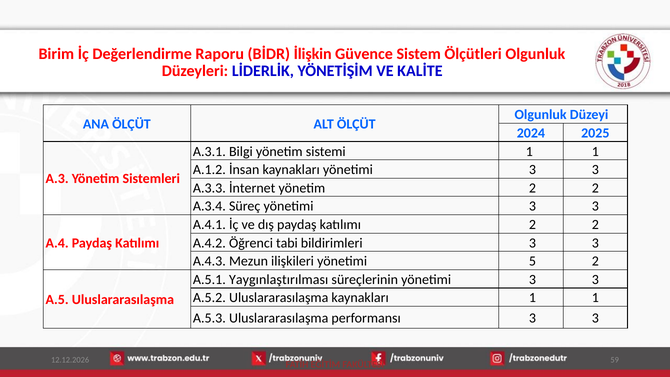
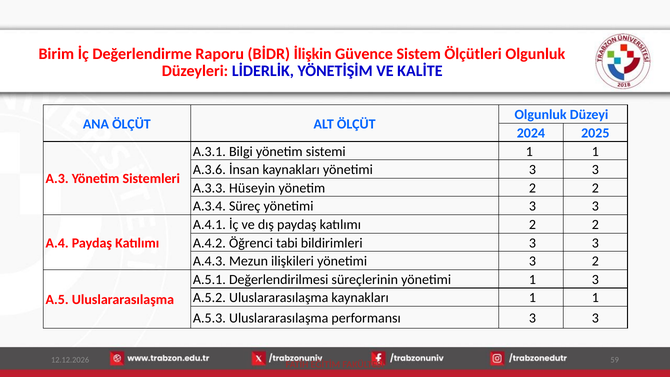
A.1.2: A.1.2 -> A.3.6
İnternet: İnternet -> Hüseyin
ilişkileri yönetimi 5: 5 -> 3
Yaygınlaştırılması: Yaygınlaştırılması -> Değerlendirilmesi
süreçlerinin yönetimi 3: 3 -> 1
